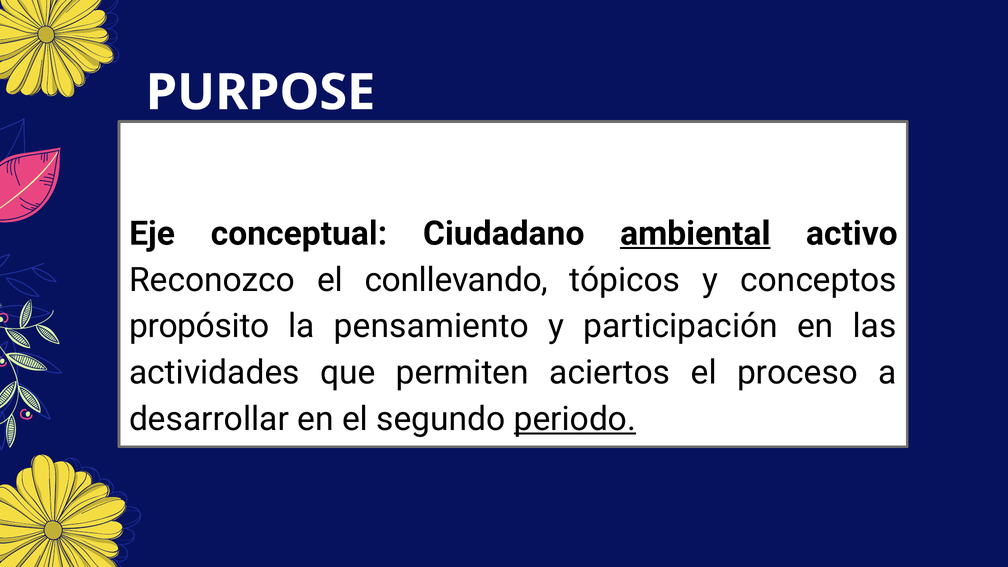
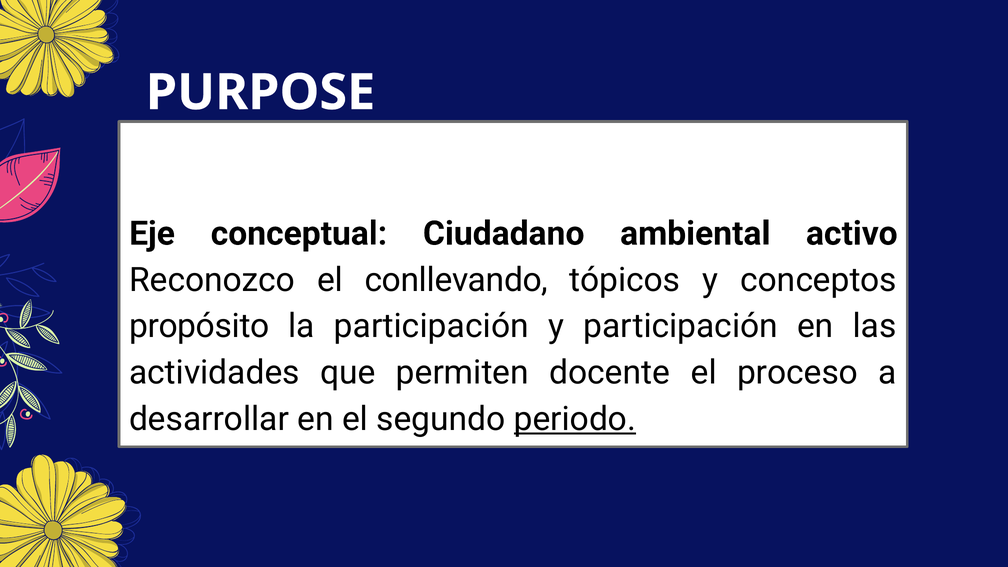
ambiental underline: present -> none
la pensamiento: pensamiento -> participación
aciertos: aciertos -> docente
